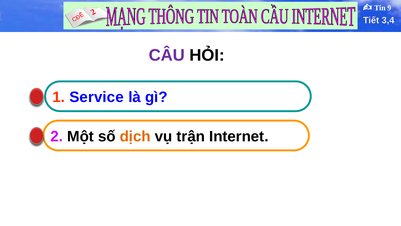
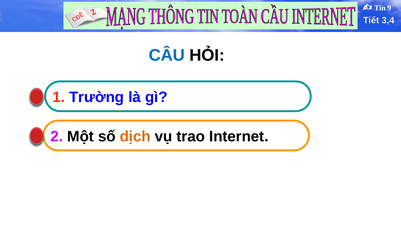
CÂU colour: purple -> blue
Service: Service -> Trường
trận: trận -> trao
